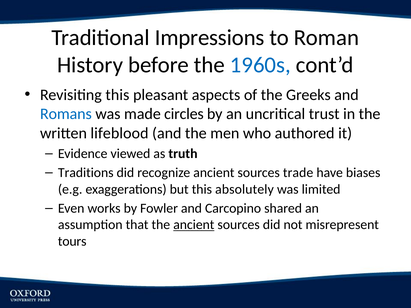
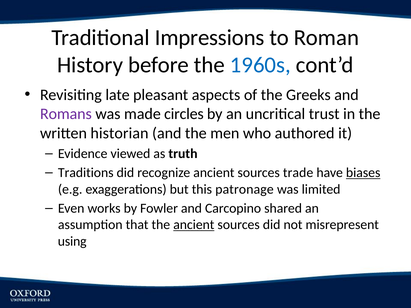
Revisiting this: this -> late
Romans colour: blue -> purple
lifeblood: lifeblood -> historian
biases underline: none -> present
absolutely: absolutely -> patronage
tours: tours -> using
